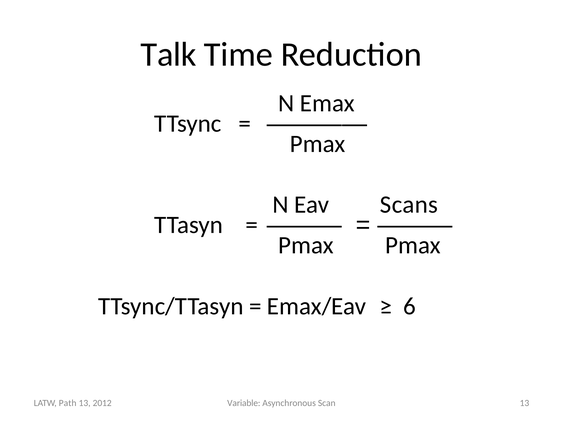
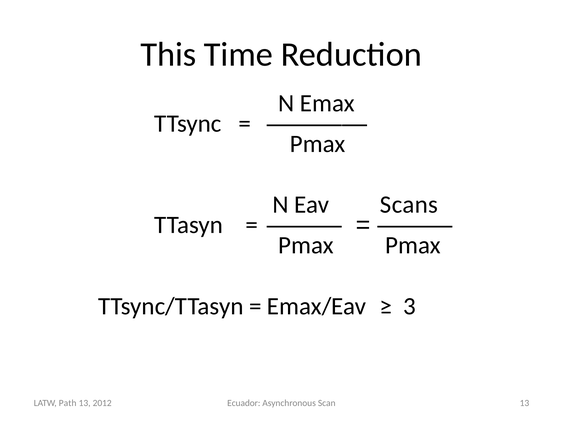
Talk: Talk -> This
6: 6 -> 3
Variable: Variable -> Ecuador
